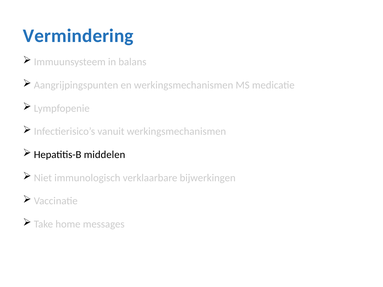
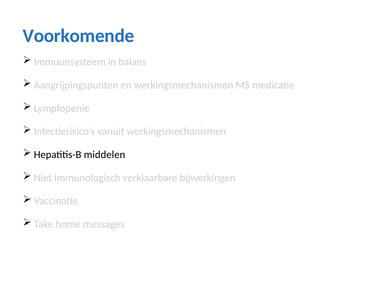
Vermindering: Vermindering -> Voorkomende
